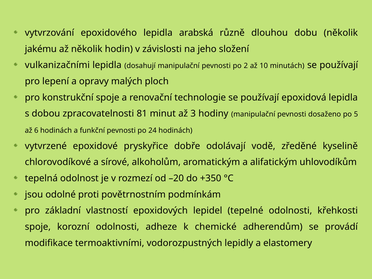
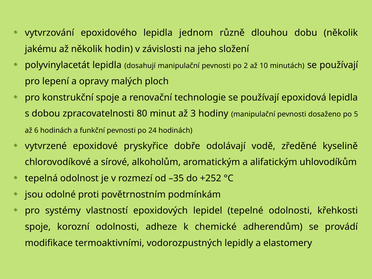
arabská: arabská -> jednom
vulkanizačními: vulkanizačními -> polyvinylacetát
81: 81 -> 80
–20: –20 -> –35
+350: +350 -> +252
základní: základní -> systémy
